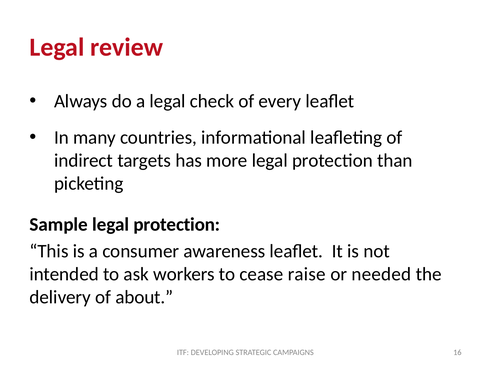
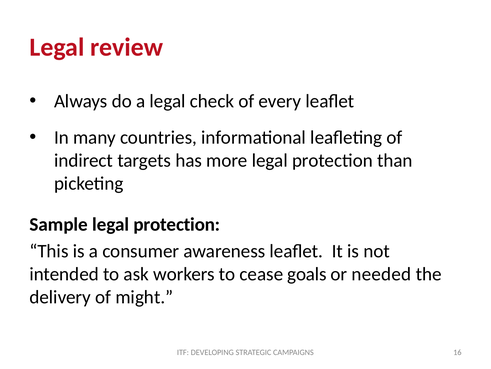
raise: raise -> goals
about: about -> might
